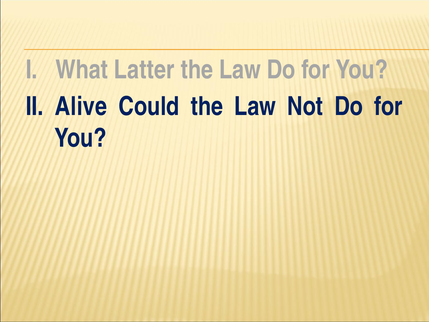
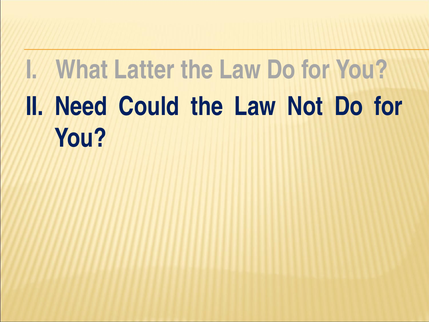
Alive: Alive -> Need
